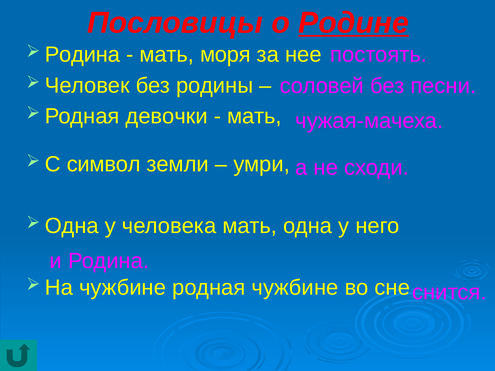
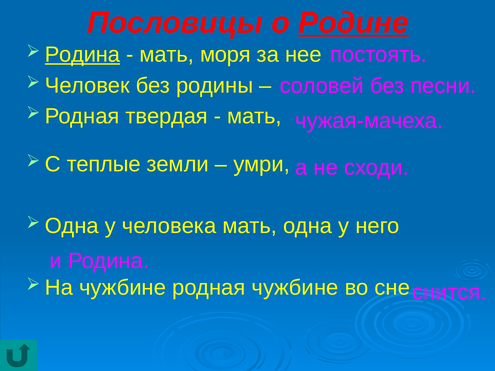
Родина at (83, 55) underline: none -> present
девочки: девочки -> твердая
символ: символ -> теплые
